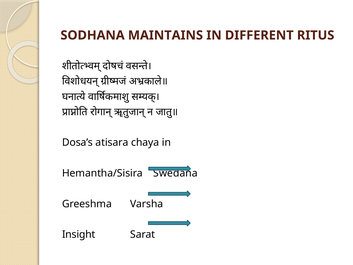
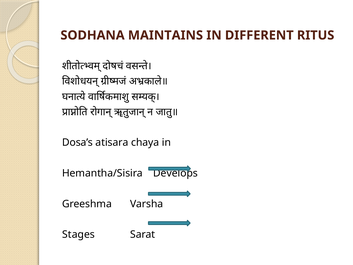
Swedana: Swedana -> Develops
Insight: Insight -> Stages
